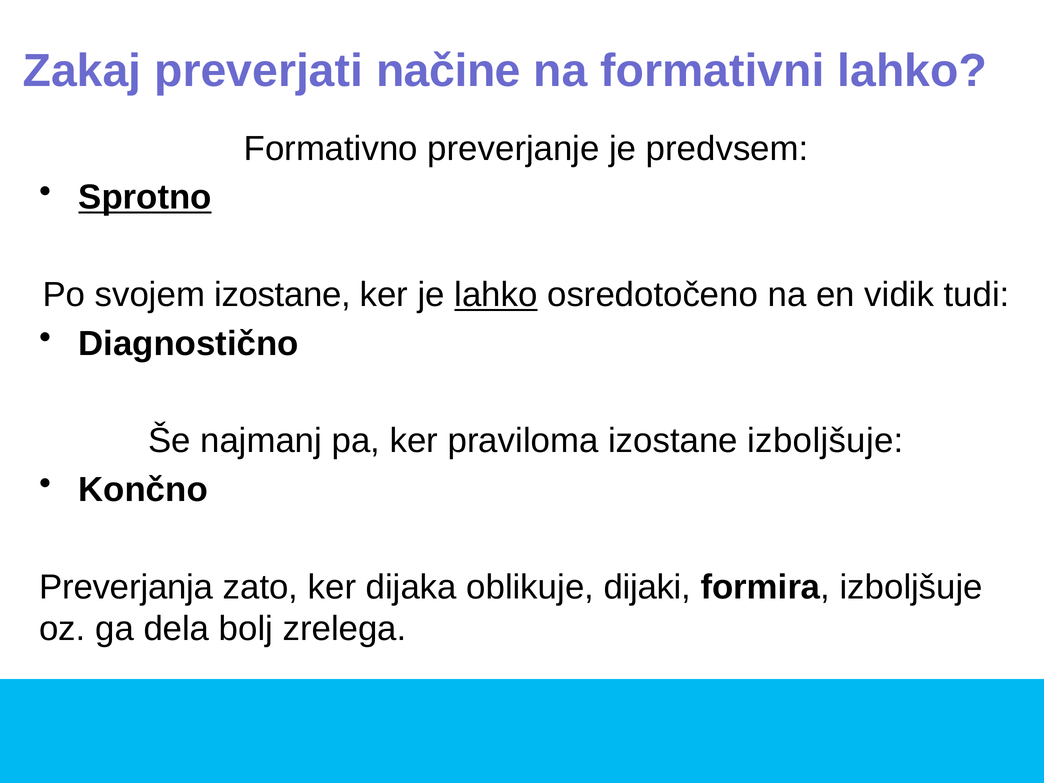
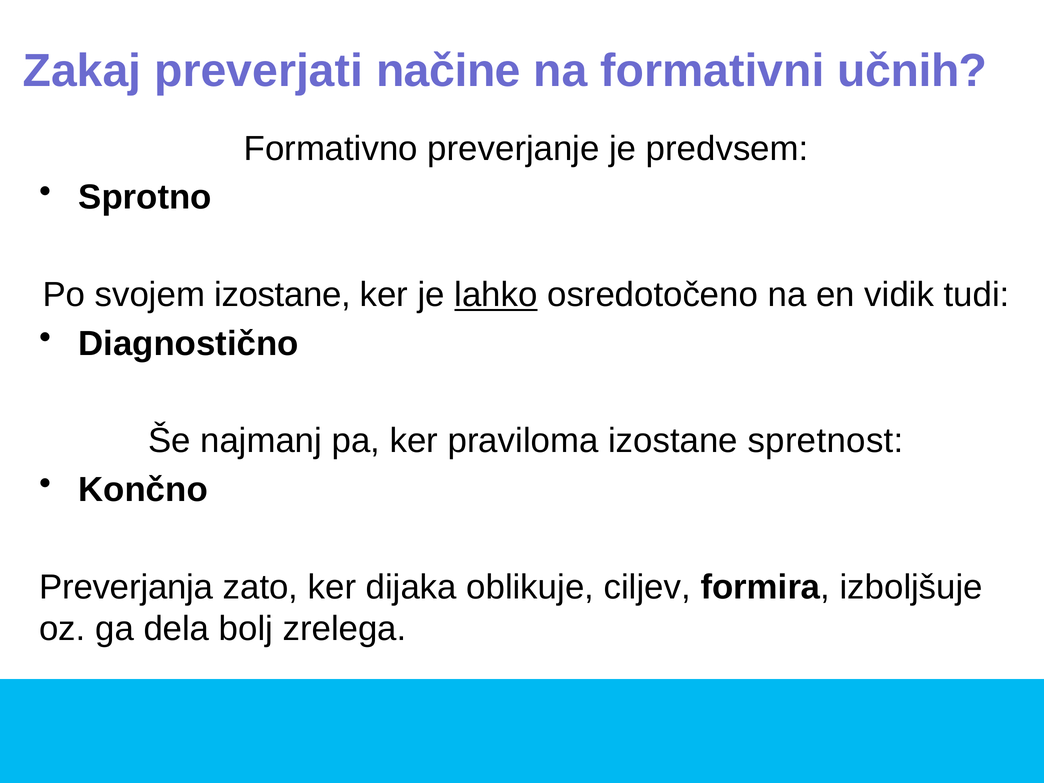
formativni lahko: lahko -> učnih
Sprotno underline: present -> none
izostane izboljšuje: izboljšuje -> spretnost
dijaki: dijaki -> ciljev
